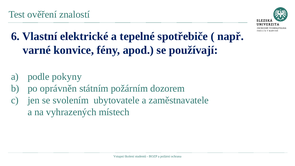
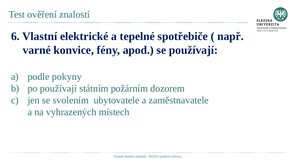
po oprávněn: oprávněn -> používají
